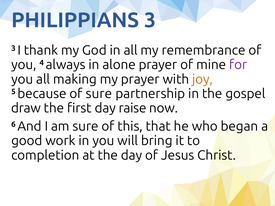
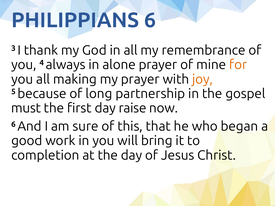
PHILIPPIANS 3: 3 -> 6
for colour: purple -> orange
of sure: sure -> long
draw: draw -> must
